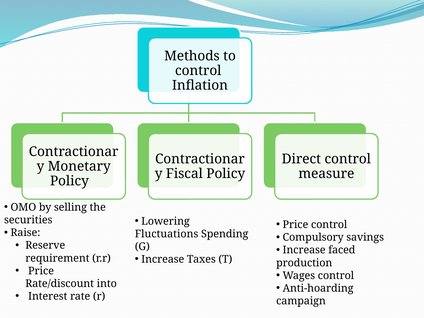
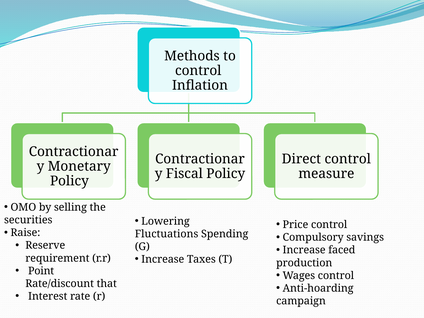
Price at (41, 271): Price -> Point
into: into -> that
